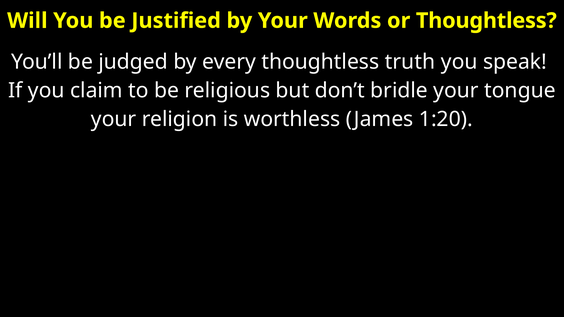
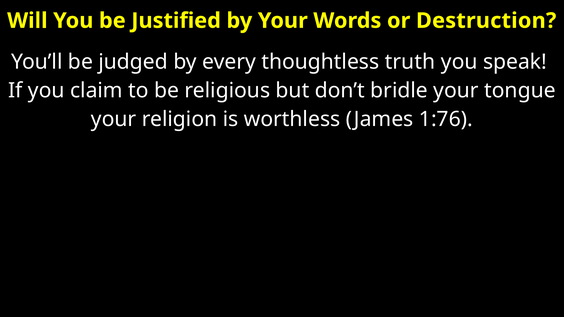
or Thoughtless: Thoughtless -> Destruction
1:20: 1:20 -> 1:76
